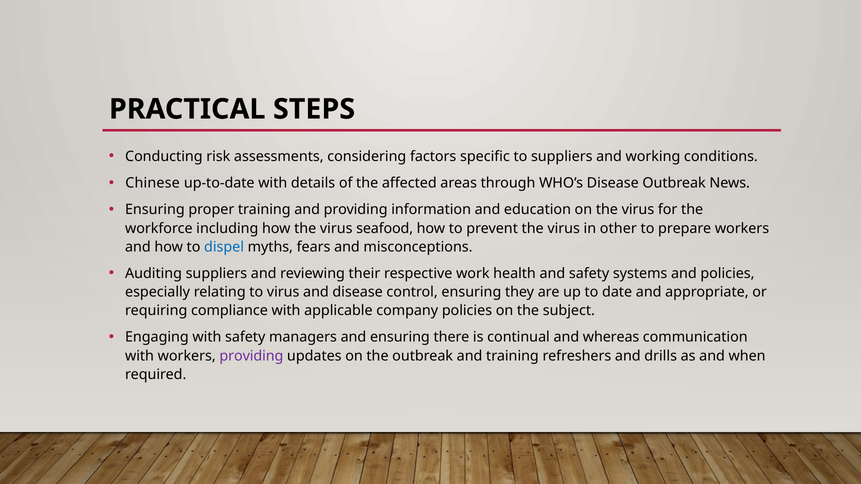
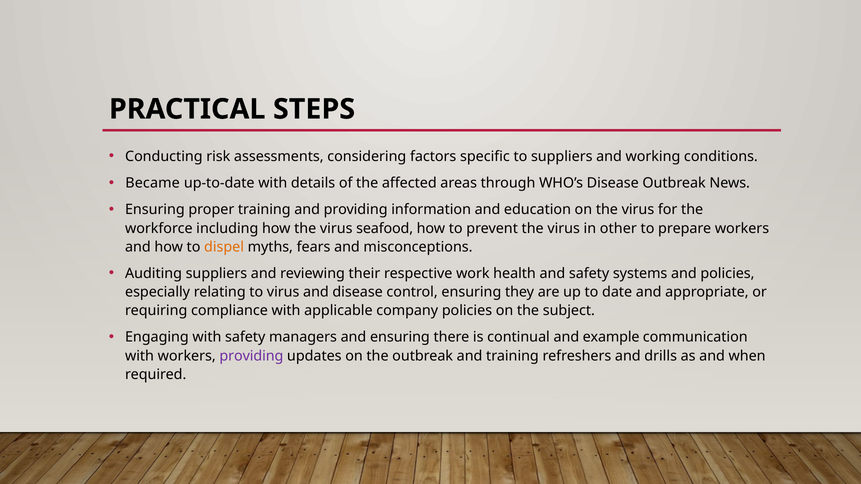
Chinese: Chinese -> Became
dispel colour: blue -> orange
whereas: whereas -> example
